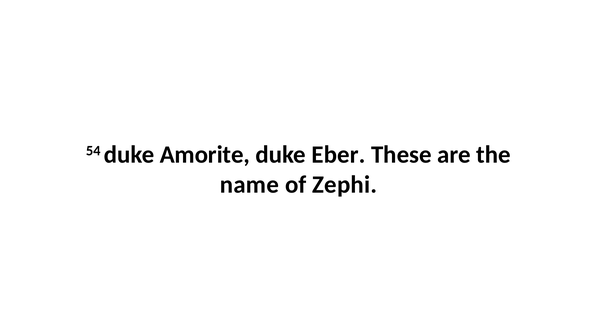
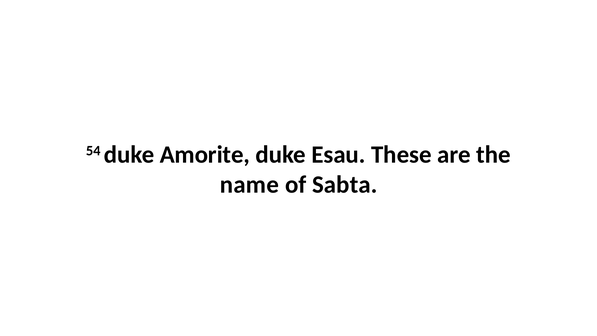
Eber: Eber -> Esau
Zephi: Zephi -> Sabta
